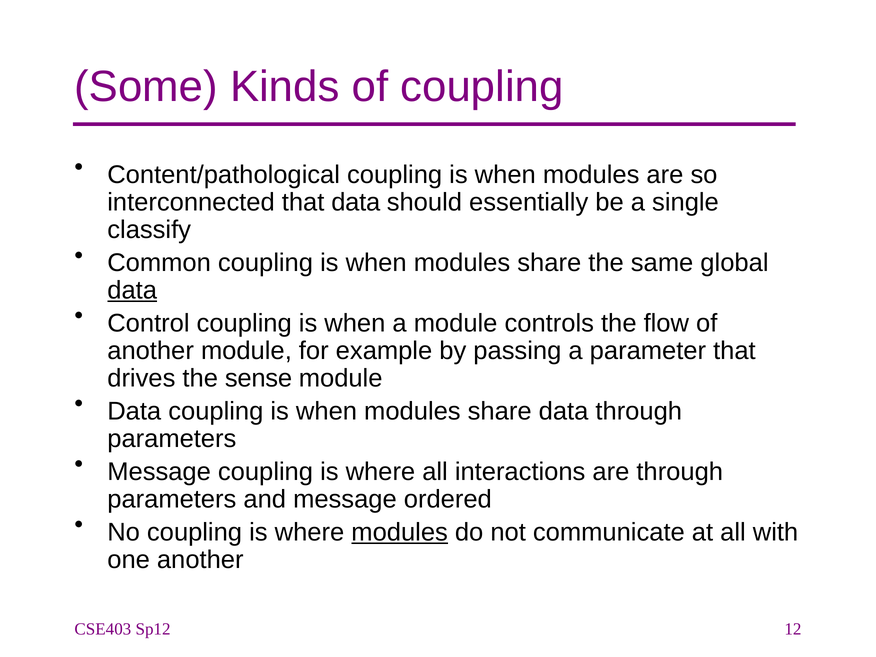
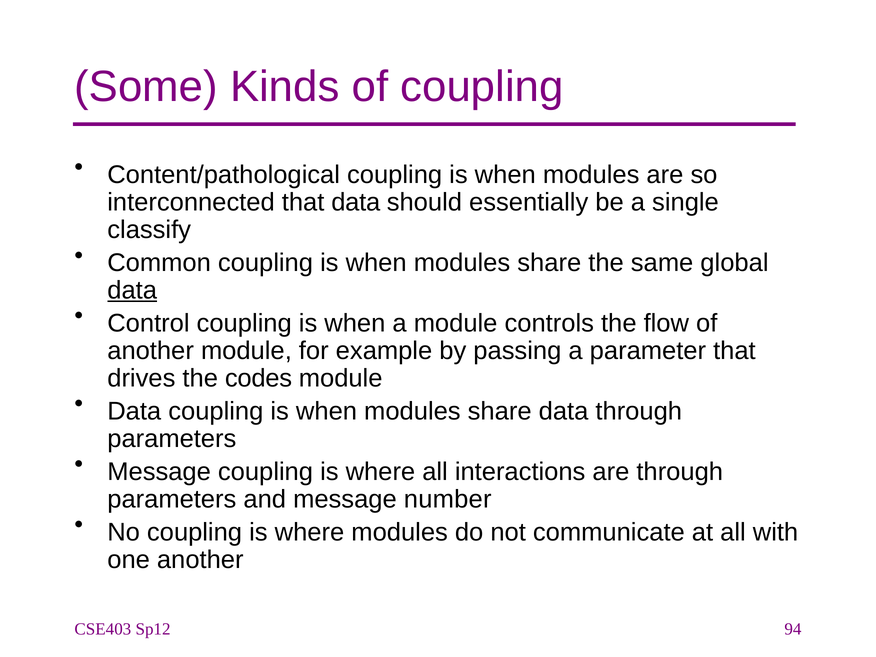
sense: sense -> codes
ordered: ordered -> number
modules at (400, 532) underline: present -> none
12: 12 -> 94
